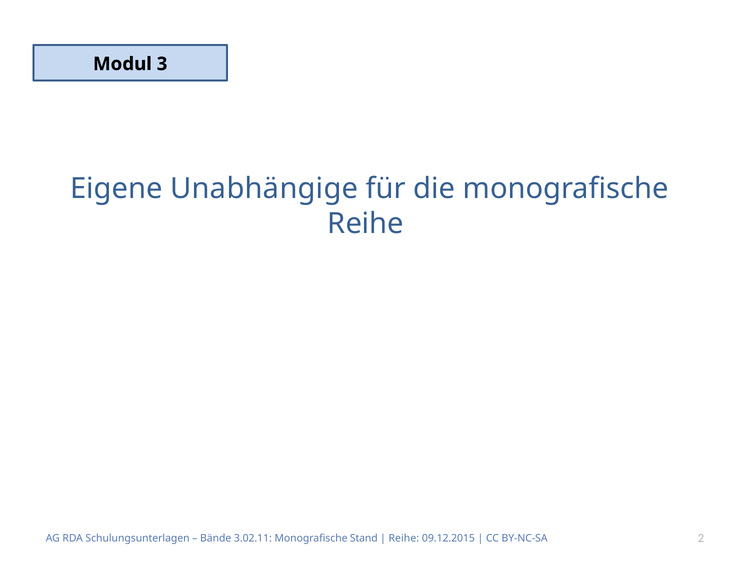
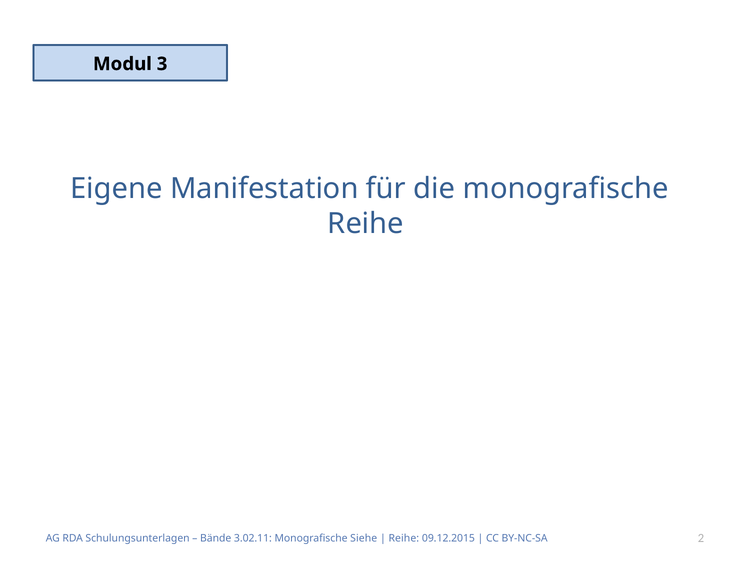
Unabhängige: Unabhängige -> Manifestation
Stand: Stand -> Siehe
